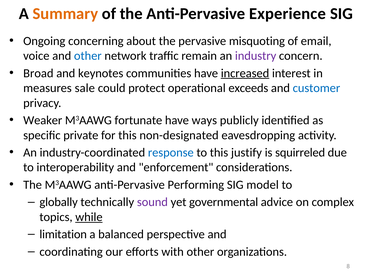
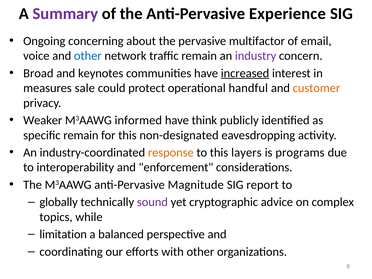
Summary colour: orange -> purple
misquoting: misquoting -> multifactor
exceeds: exceeds -> handful
customer colour: blue -> orange
fortunate: fortunate -> informed
ways: ways -> think
specific private: private -> remain
response colour: blue -> orange
justify: justify -> layers
squirreled: squirreled -> programs
Performing: Performing -> Magnitude
model: model -> report
governmental: governmental -> cryptographic
while underline: present -> none
